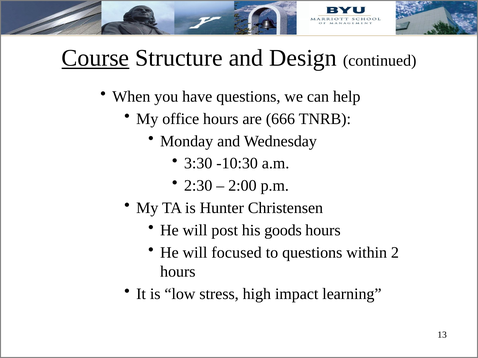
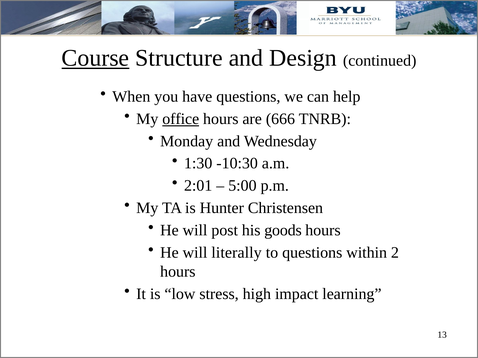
office underline: none -> present
3:30: 3:30 -> 1:30
2:30: 2:30 -> 2:01
2:00: 2:00 -> 5:00
focused: focused -> literally
